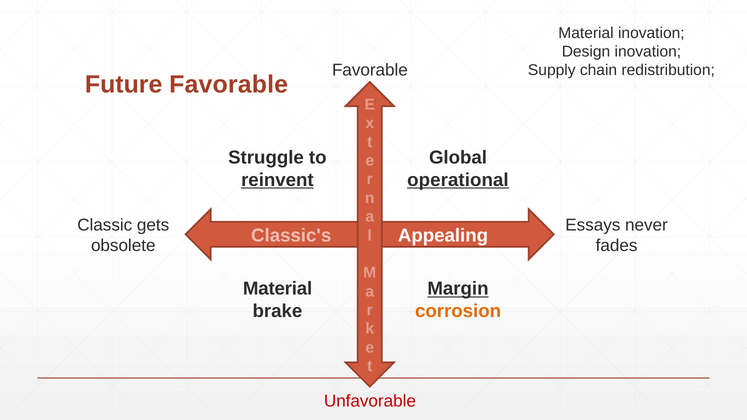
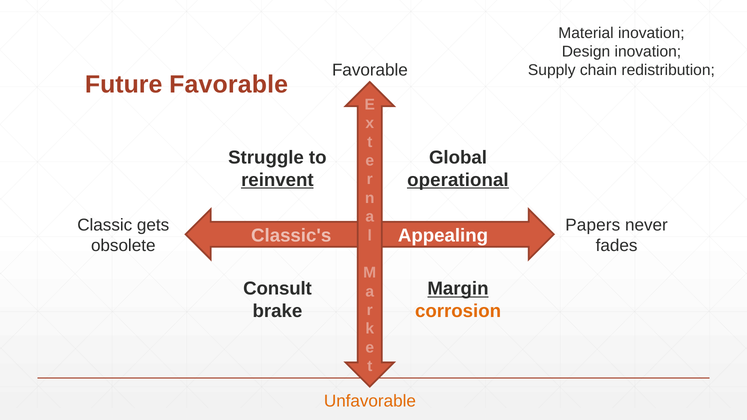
Essays: Essays -> Papers
Material at (278, 289): Material -> Consult
Unfavorable colour: red -> orange
